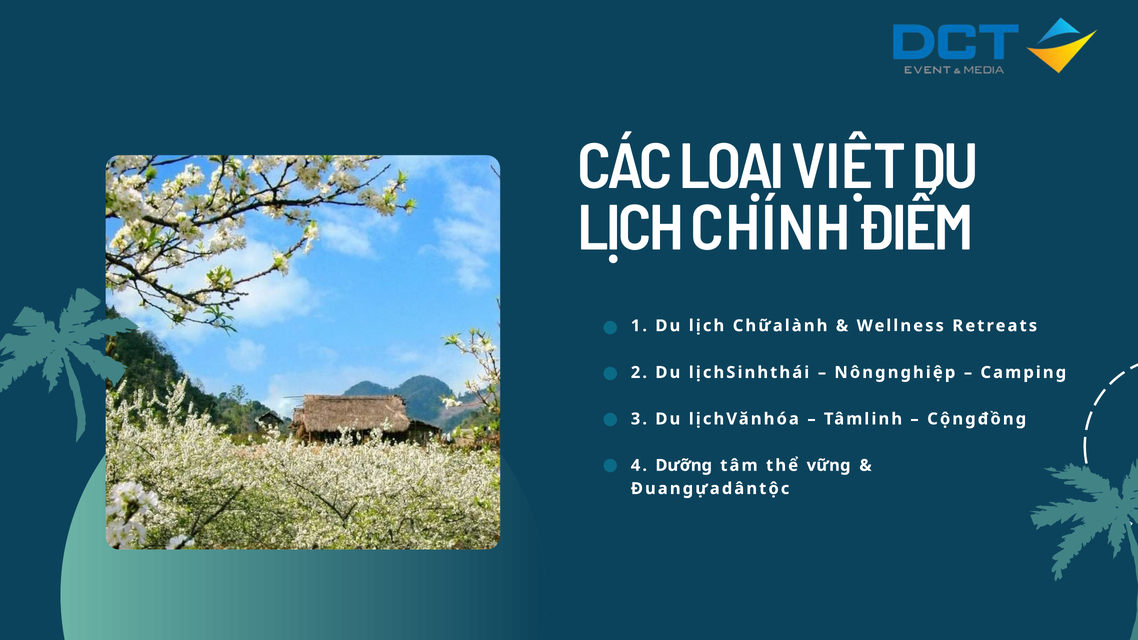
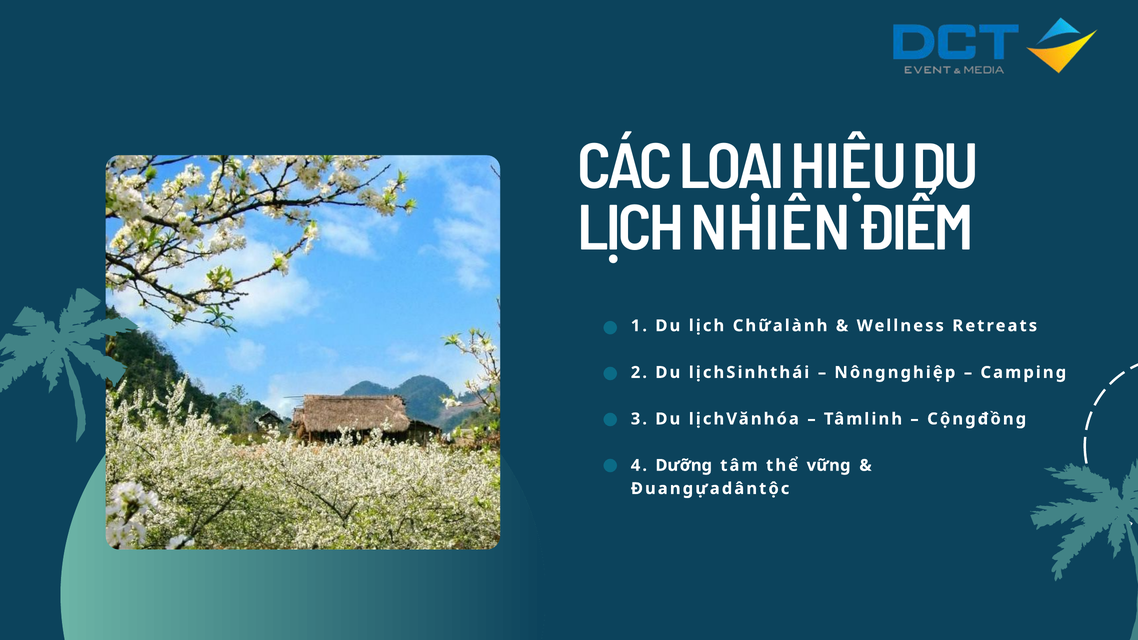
VIỆT: VIỆT -> HIỆU
CHÍNH: CHÍNH -> NHIÊN
